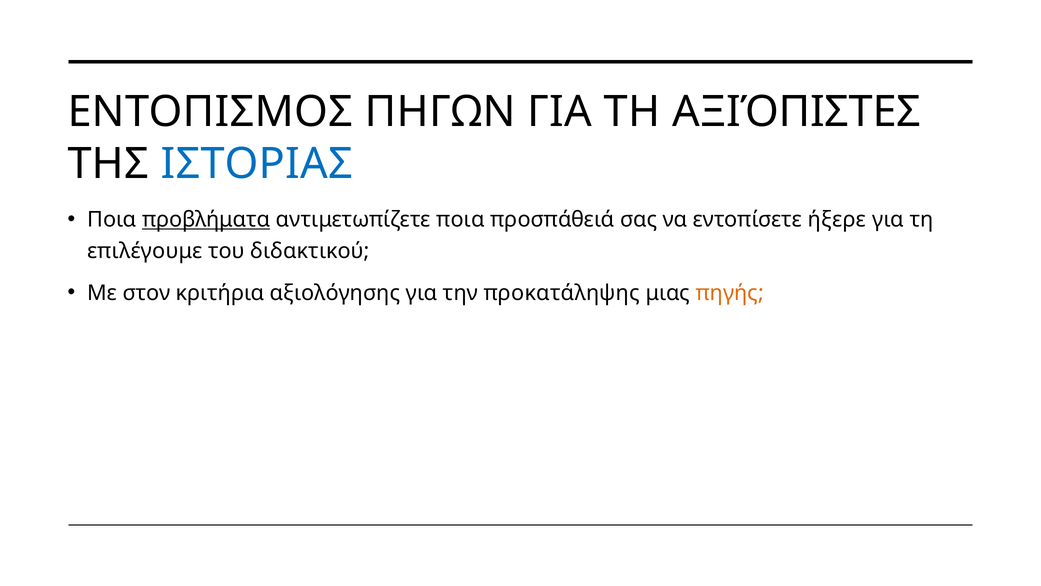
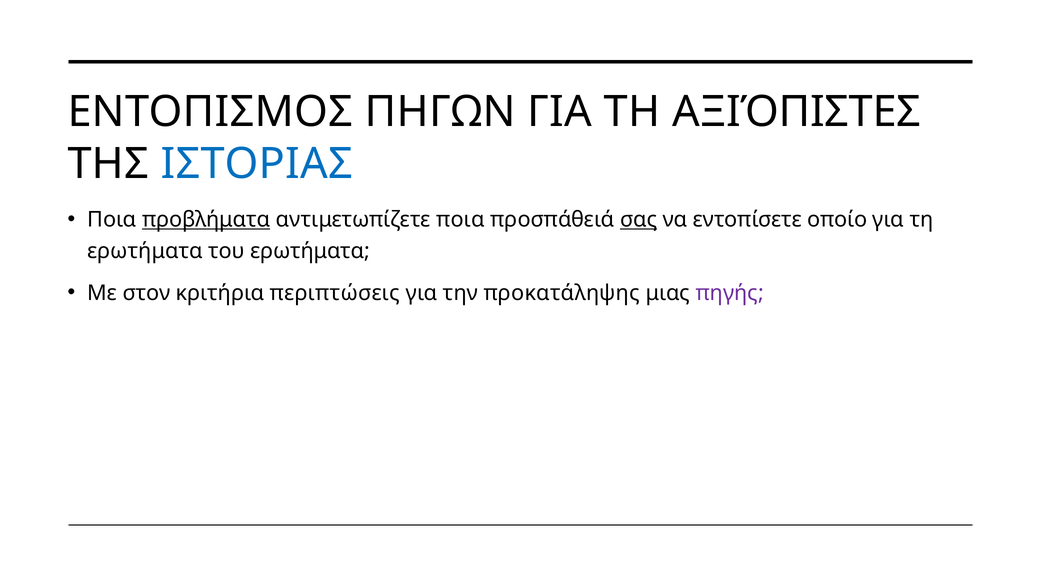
σας underline: none -> present
ήξερε: ήξερε -> οποίο
επιλέγουμε at (145, 251): επιλέγουμε -> ερωτήματα
του διδακτικού: διδακτικού -> ερωτήματα
αξιολόγησης: αξιολόγησης -> περιπτώσεις
πηγής colour: orange -> purple
